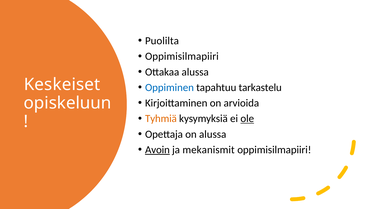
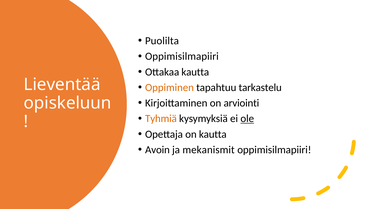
Ottakaa alussa: alussa -> kautta
Keskeiset: Keskeiset -> Lieventää
Oppiminen colour: blue -> orange
arvioida: arvioida -> arviointi
on alussa: alussa -> kautta
Avoin underline: present -> none
